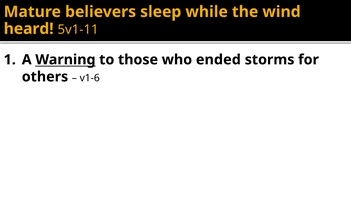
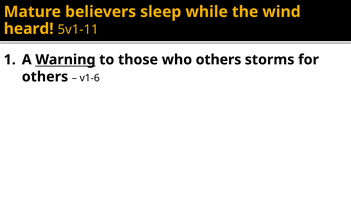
who ended: ended -> others
